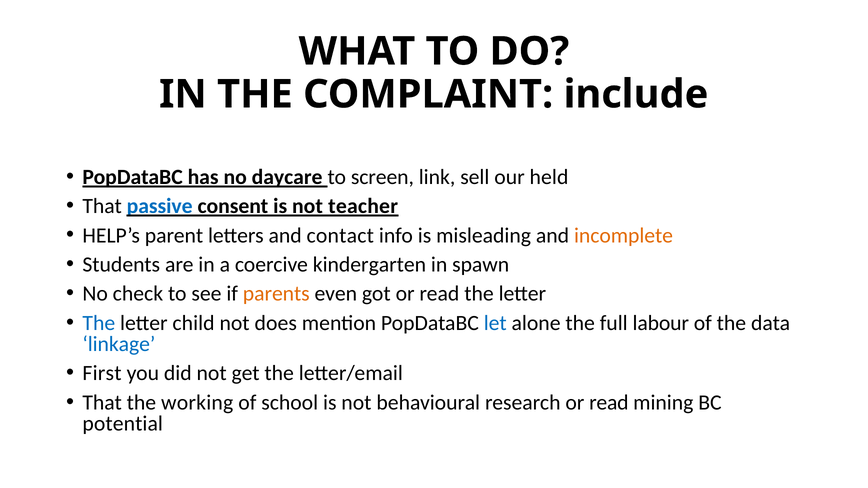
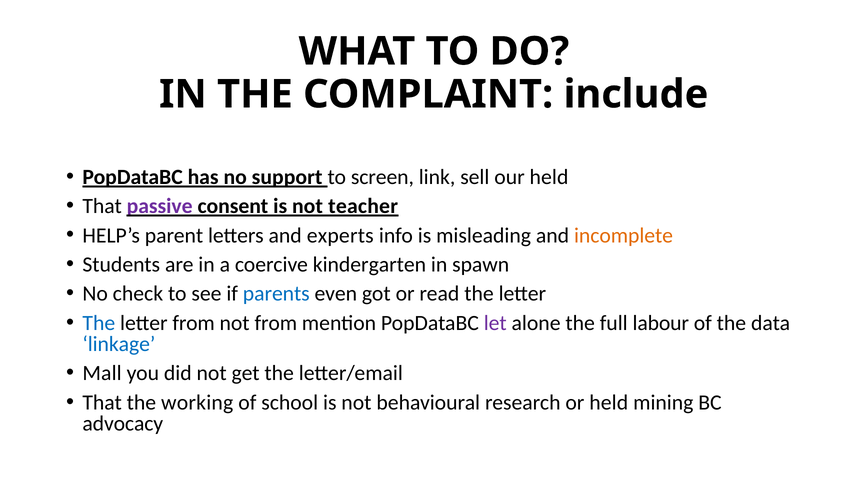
daycare: daycare -> support
passive colour: blue -> purple
contact: contact -> experts
parents colour: orange -> blue
letter child: child -> from
not does: does -> from
let colour: blue -> purple
First: First -> Mall
research or read: read -> held
potential: potential -> advocacy
